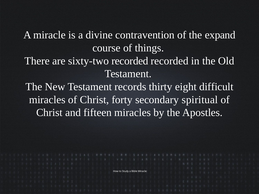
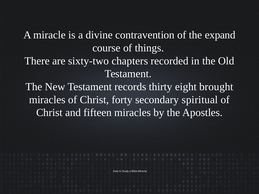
sixty-two recorded: recorded -> chapters
difficult: difficult -> brought
